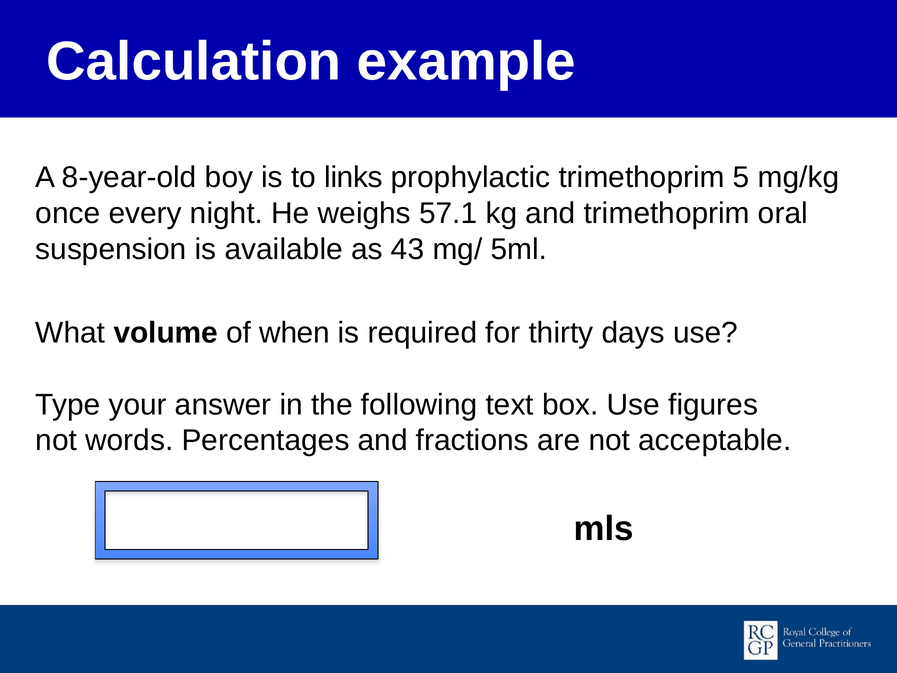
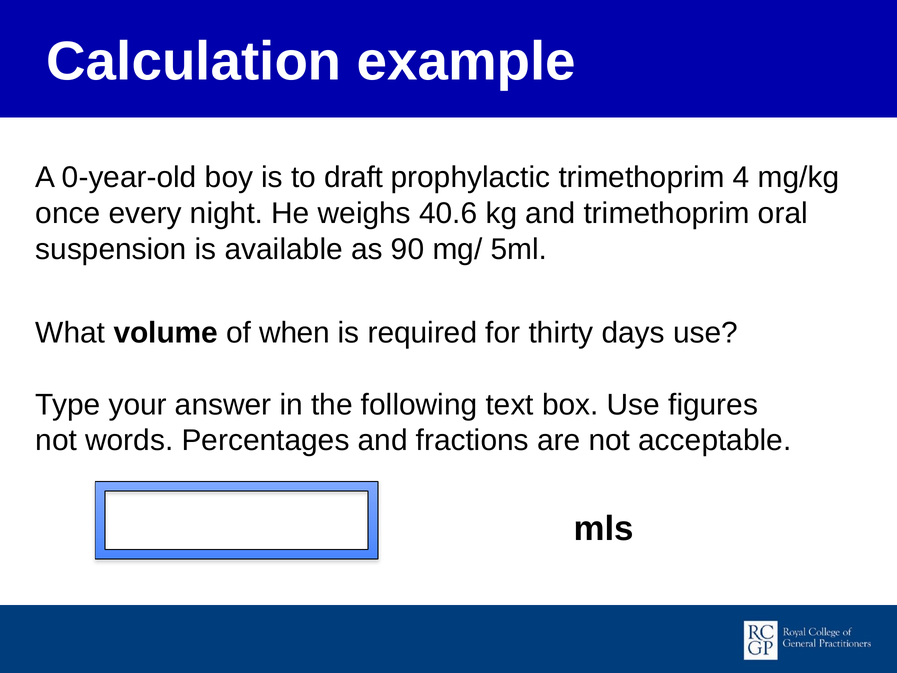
8-year-old: 8-year-old -> 0-year-old
links: links -> draft
5: 5 -> 4
57.1: 57.1 -> 40.6
43: 43 -> 90
